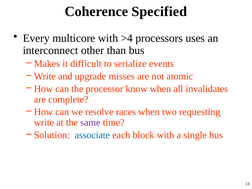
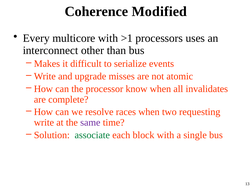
Specified: Specified -> Modified
>4: >4 -> >1
associate colour: blue -> green
